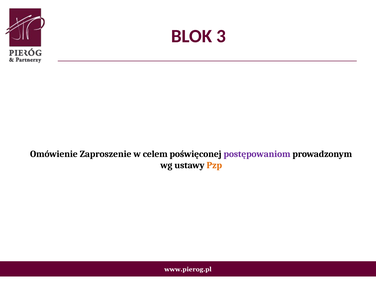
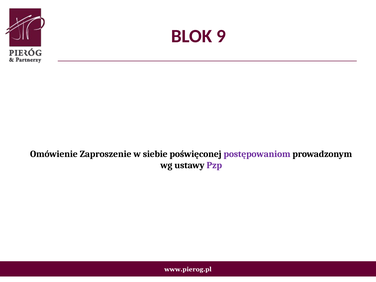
3: 3 -> 9
celem: celem -> siebie
Pzp colour: orange -> purple
